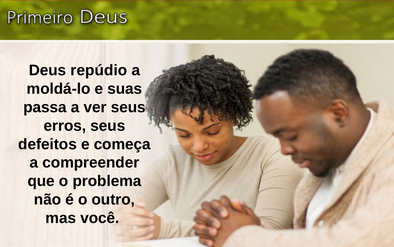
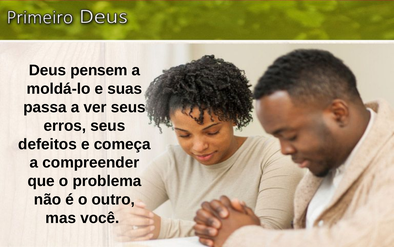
repúdio: repúdio -> pensem
